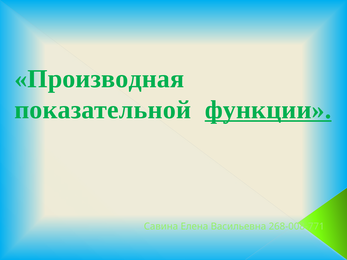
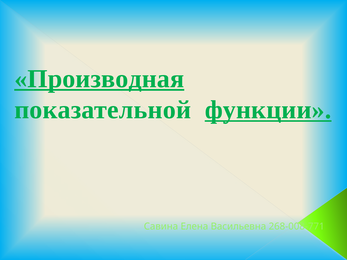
Производная underline: none -> present
